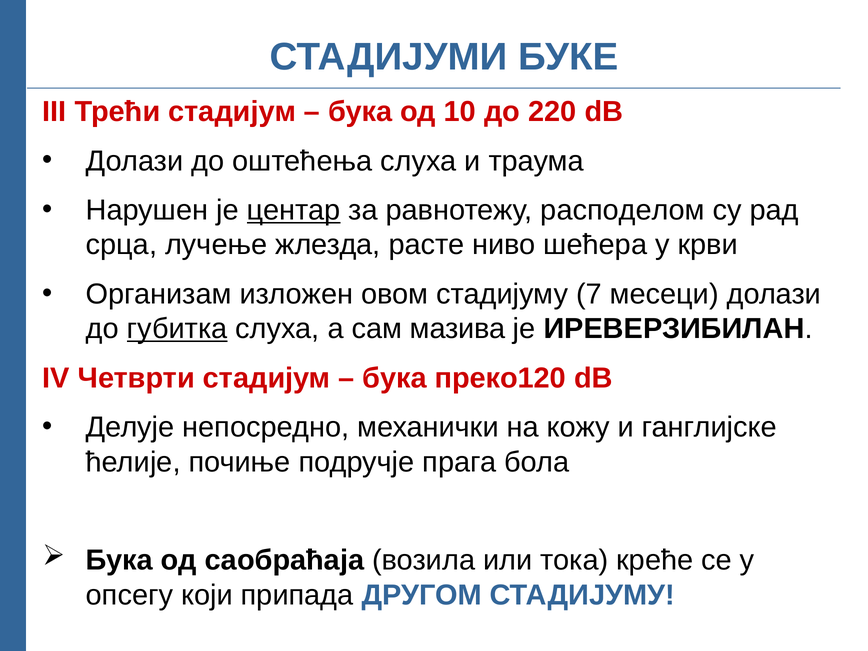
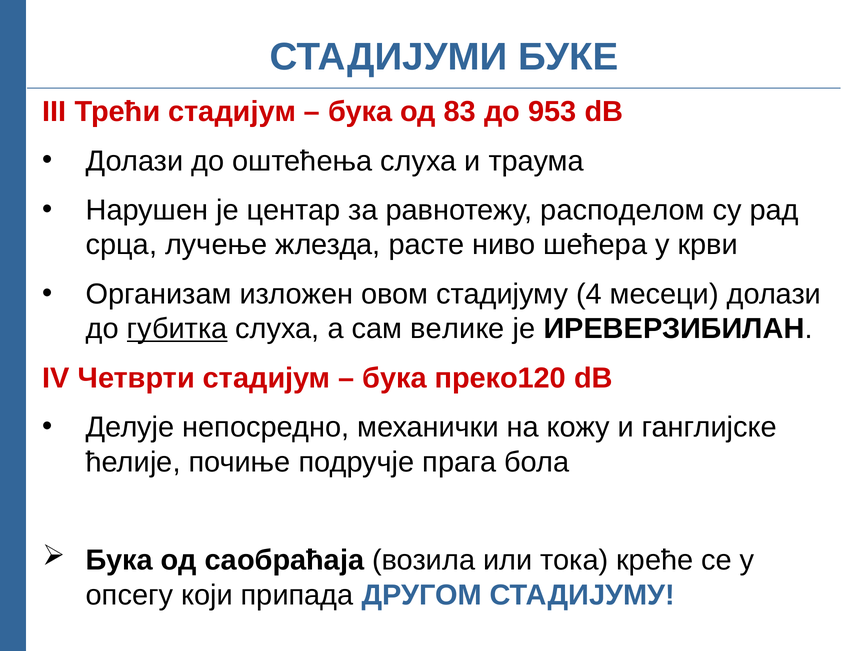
10: 10 -> 83
220: 220 -> 953
центар underline: present -> none
7: 7 -> 4
мазива: мазива -> велике
